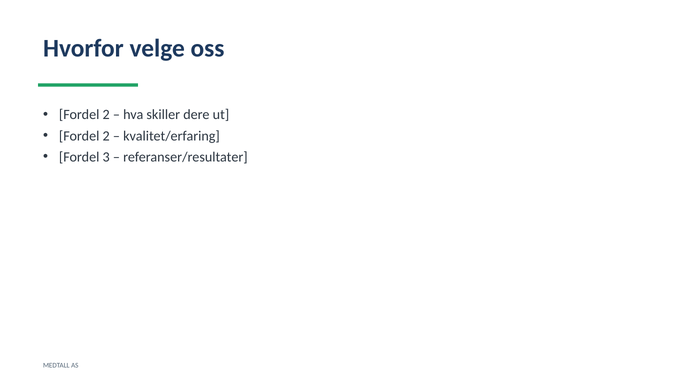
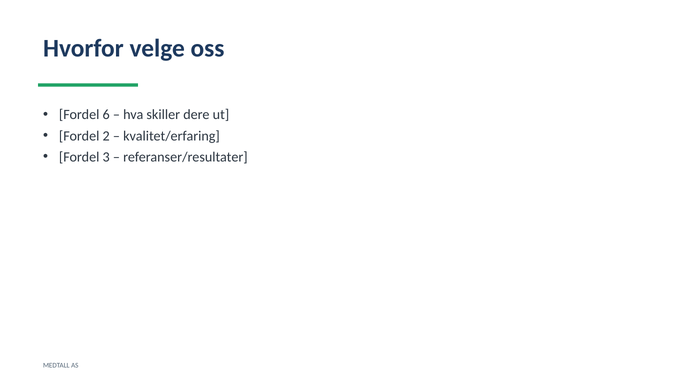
2 at (106, 115): 2 -> 6
